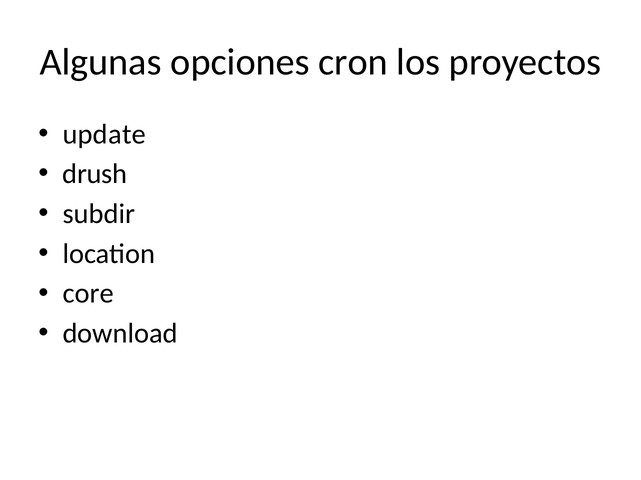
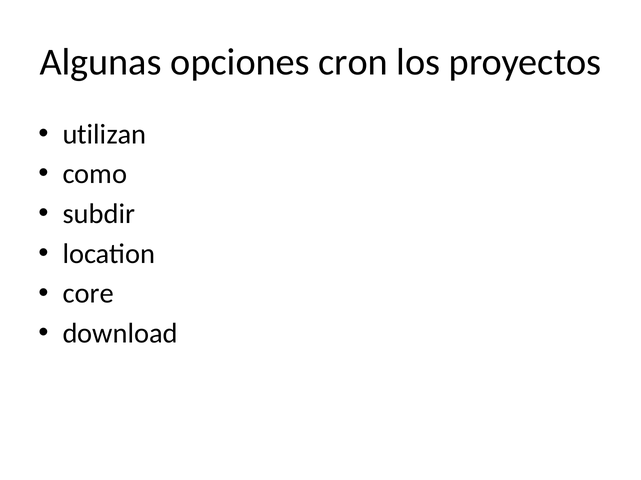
update: update -> utilizan
drush: drush -> como
